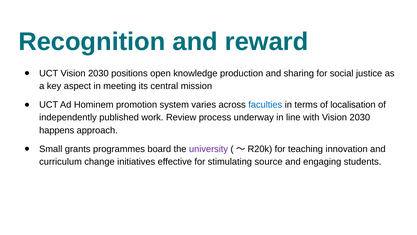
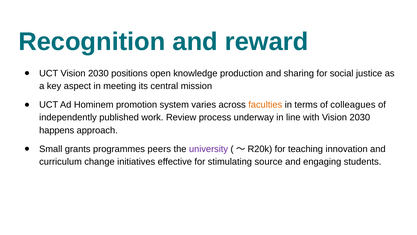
faculties colour: blue -> orange
localisation: localisation -> colleagues
board: board -> peers
